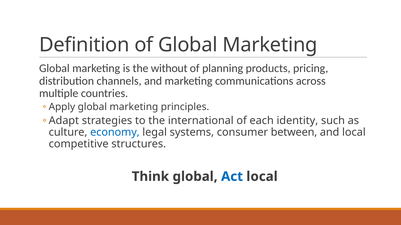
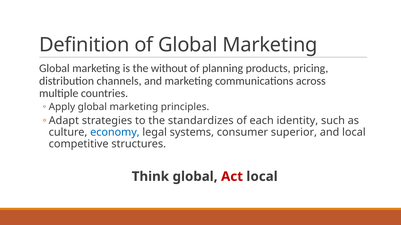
international: international -> standardizes
between: between -> superior
Act colour: blue -> red
